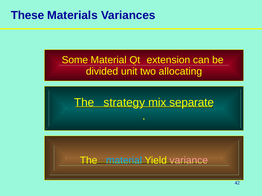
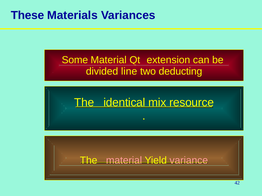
unit: unit -> line
allocating: allocating -> deducting
strategy: strategy -> identical
separate: separate -> resource
material at (124, 161) colour: light blue -> pink
